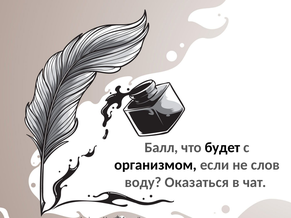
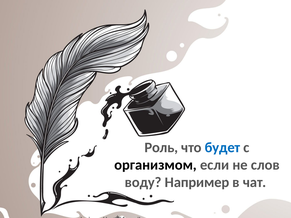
Балл: Балл -> Роль
будет colour: black -> blue
Оказаться: Оказаться -> Например
